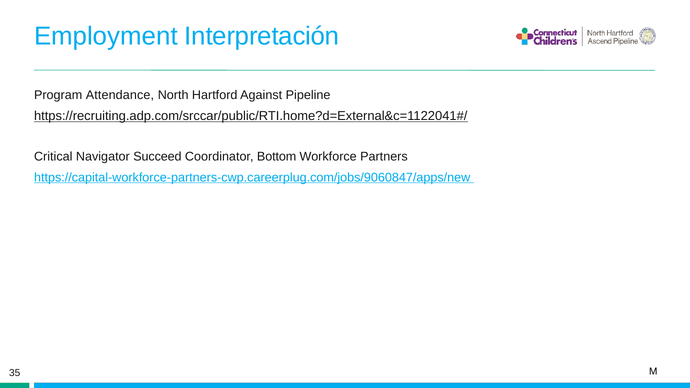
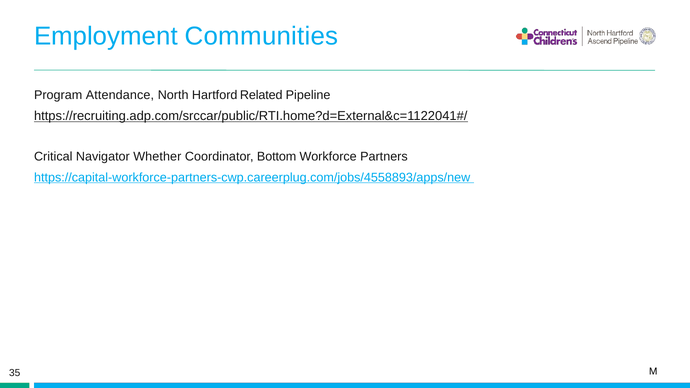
Interpretación: Interpretación -> Communities
Against: Against -> Related
Succeed: Succeed -> Whether
https://capital-workforce-partners-cwp.careerplug.com/jobs/9060847/apps/new: https://capital-workforce-partners-cwp.careerplug.com/jobs/9060847/apps/new -> https://capital-workforce-partners-cwp.careerplug.com/jobs/4558893/apps/new
